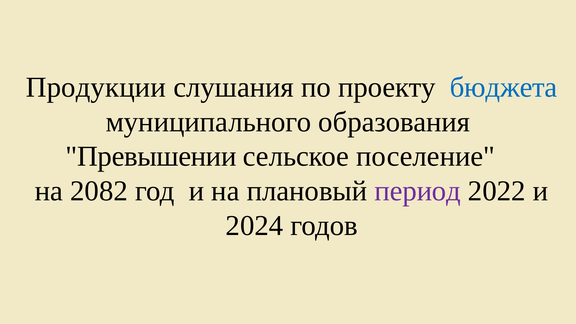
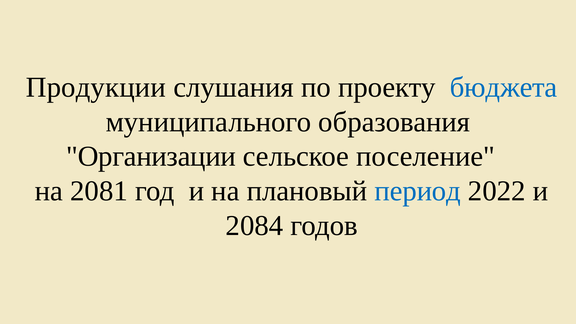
Превышении: Превышении -> Организации
2082: 2082 -> 2081
период colour: purple -> blue
2024: 2024 -> 2084
